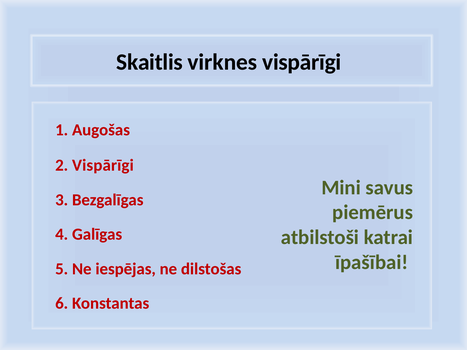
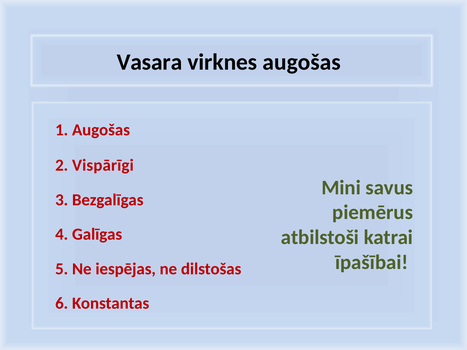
Skaitlis: Skaitlis -> Vasara
virknes vispārīgi: vispārīgi -> augošas
